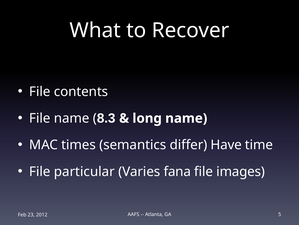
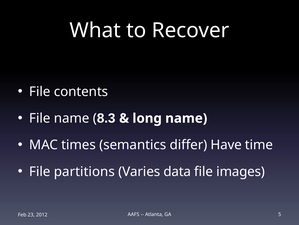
particular: particular -> partitions
fana: fana -> data
